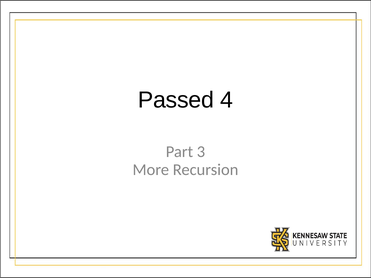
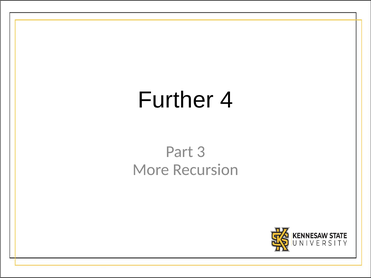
Passed: Passed -> Further
